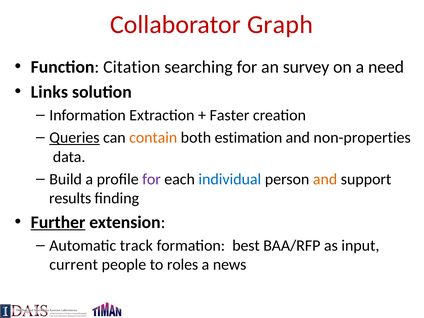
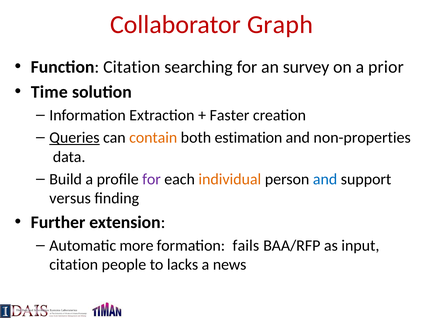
need: need -> prior
Links: Links -> Time
individual colour: blue -> orange
and at (325, 179) colour: orange -> blue
results: results -> versus
Further underline: present -> none
track: track -> more
best: best -> fails
current at (74, 265): current -> citation
roles: roles -> lacks
